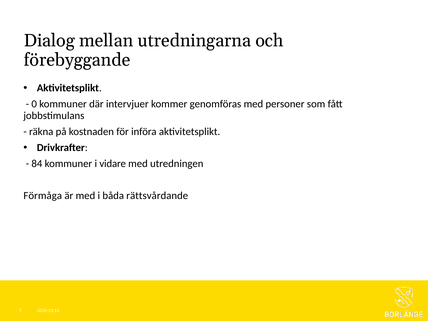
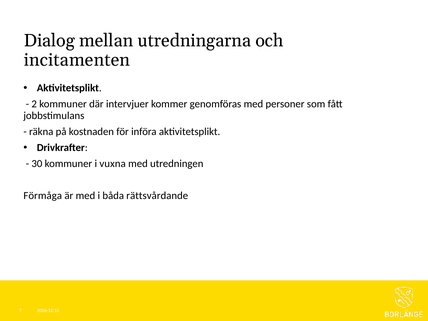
förebyggande: förebyggande -> incitamenten
0: 0 -> 2
84: 84 -> 30
vidare: vidare -> vuxna
